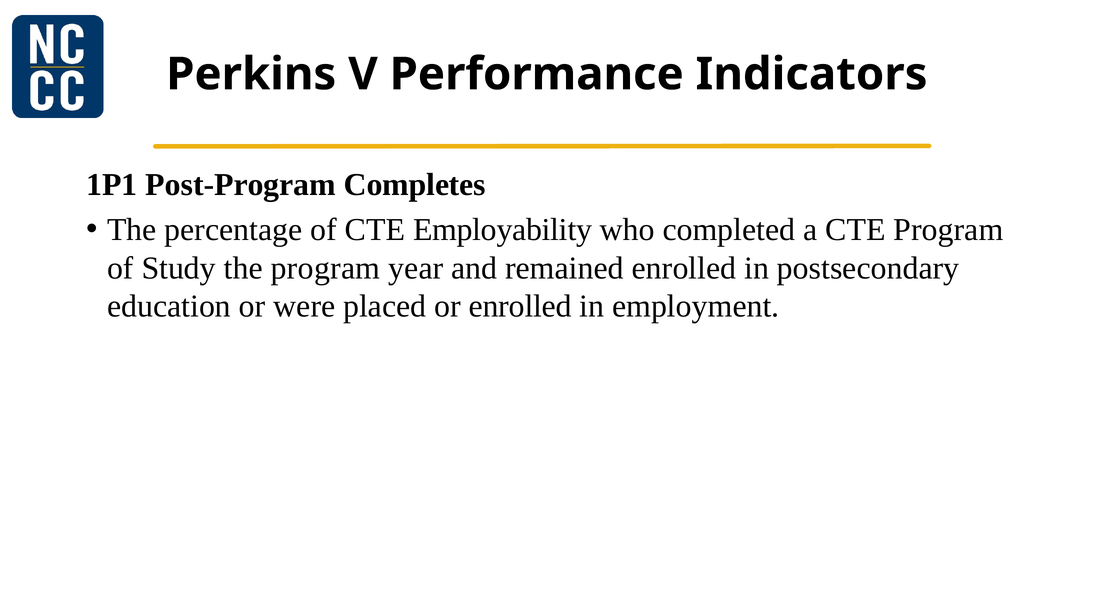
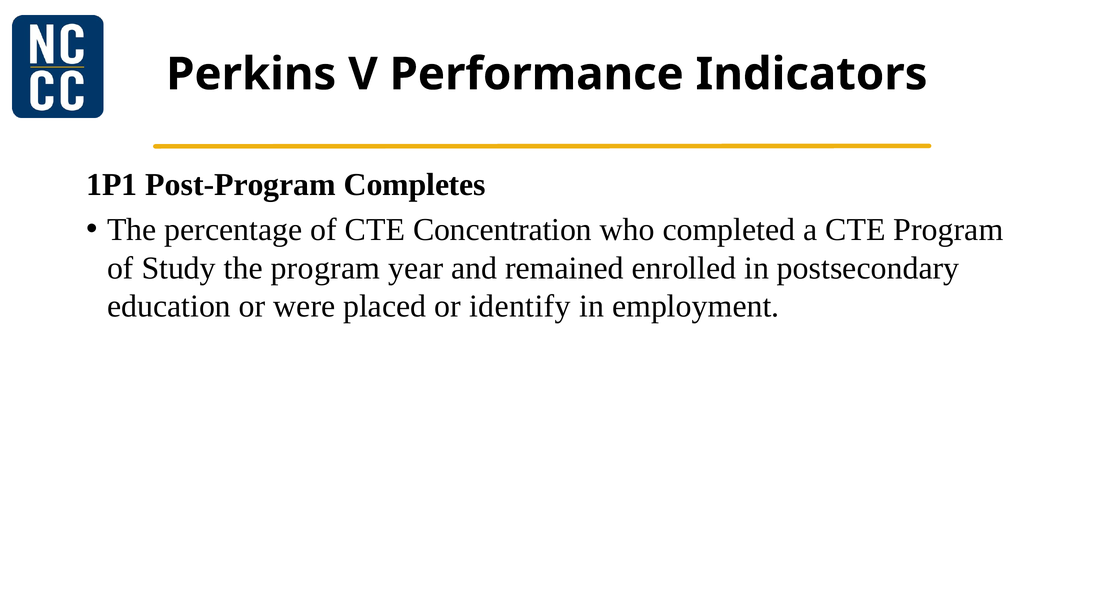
Employability: Employability -> Concentration
or enrolled: enrolled -> identify
